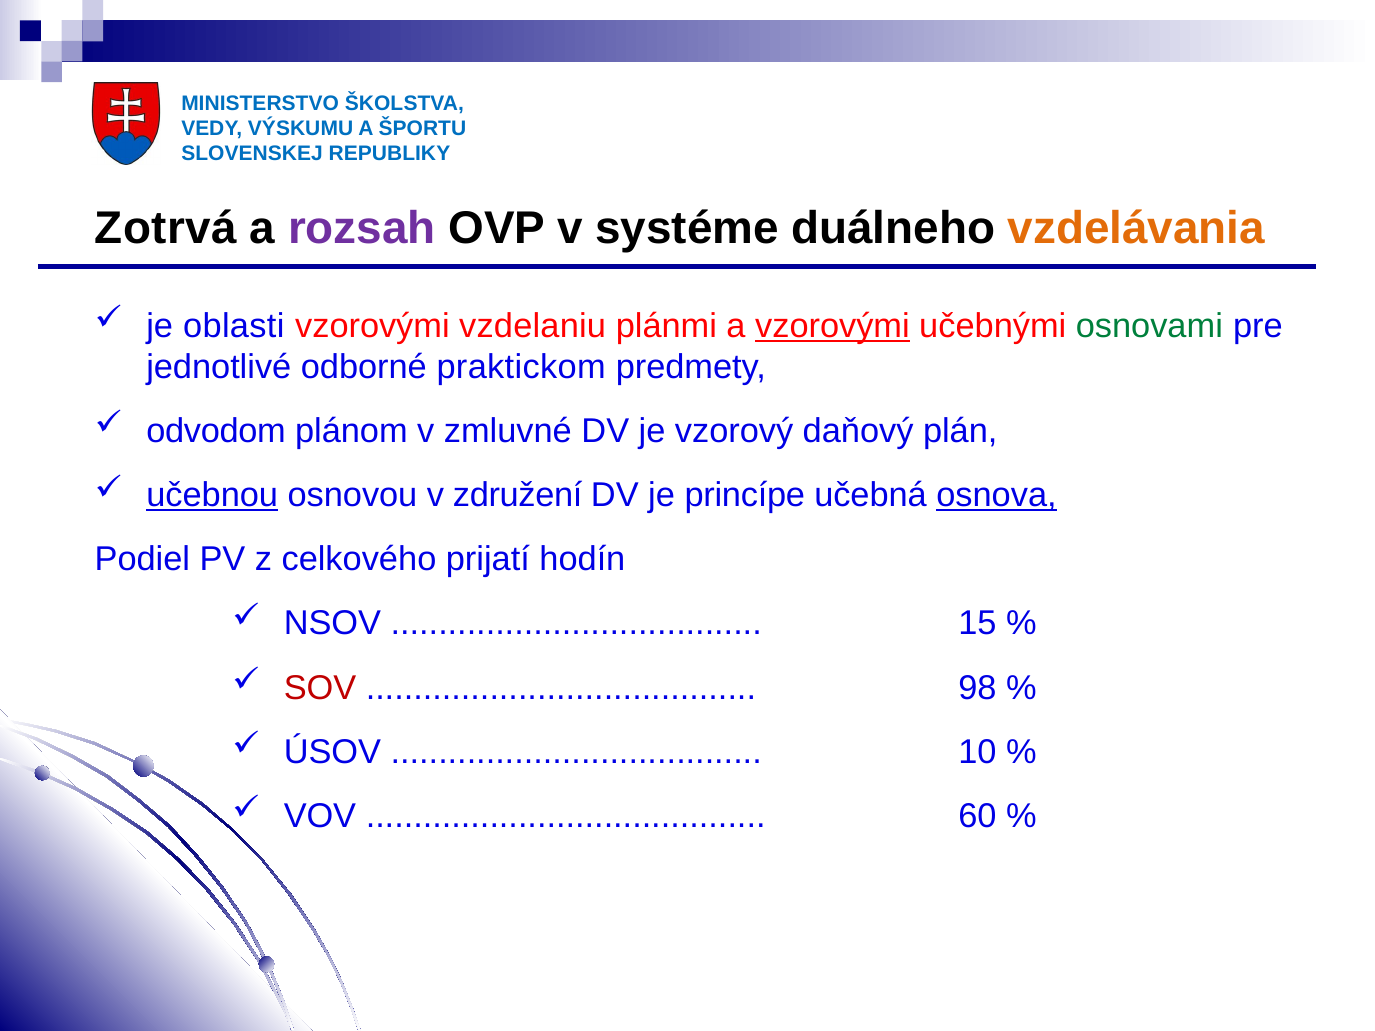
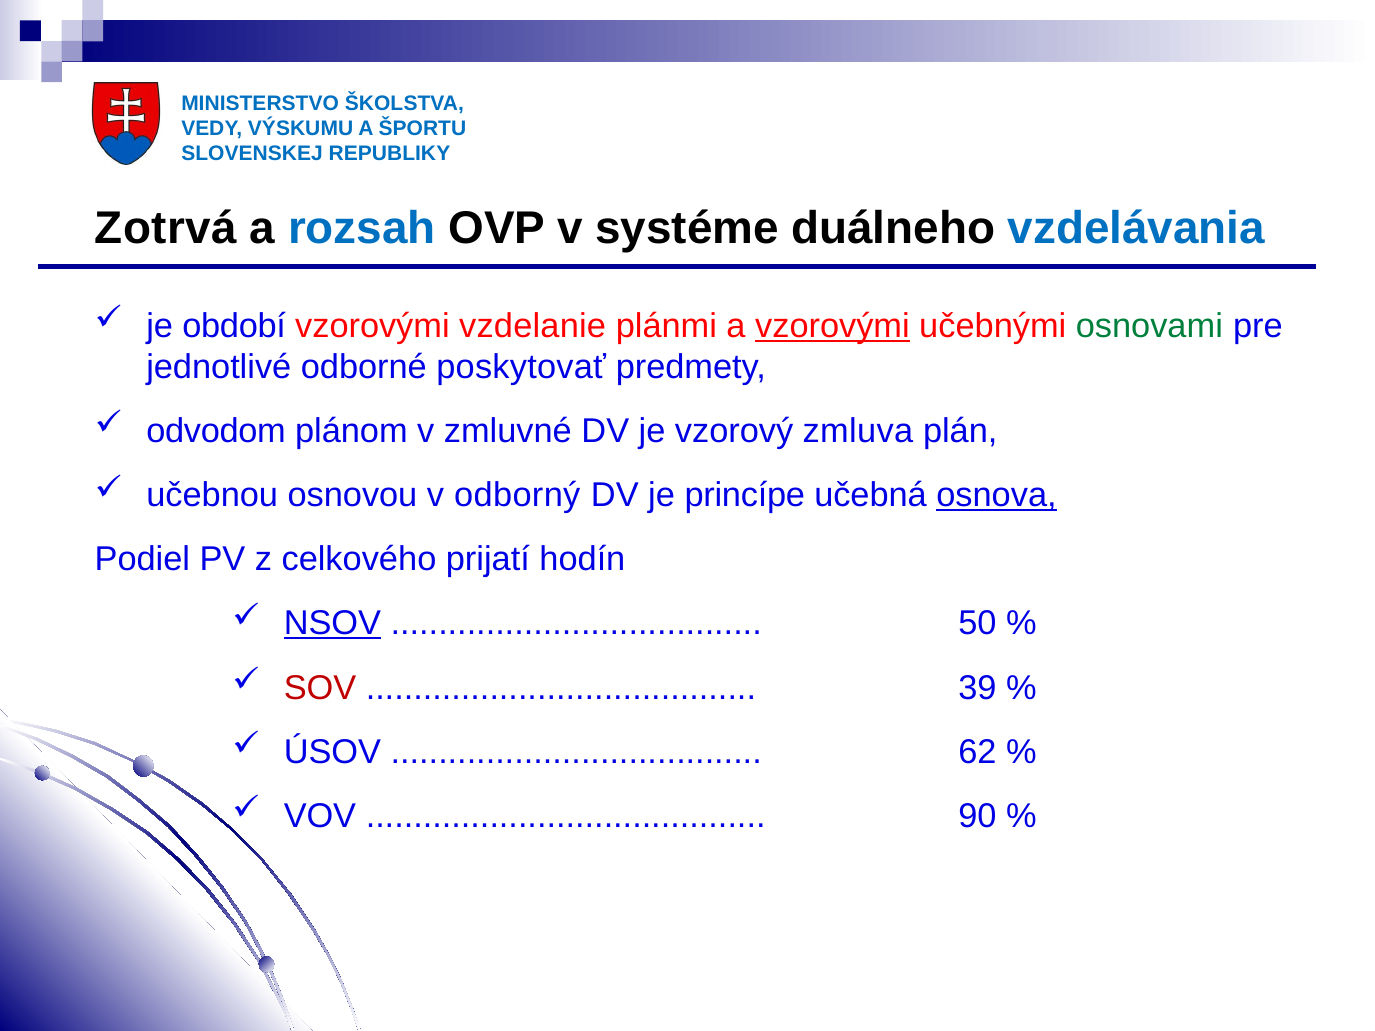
rozsah colour: purple -> blue
vzdelávania colour: orange -> blue
oblasti: oblasti -> období
vzdelaniu: vzdelaniu -> vzdelanie
praktickom: praktickom -> poskytovať
daňový: daňový -> zmluva
učebnou underline: present -> none
združení: združení -> odborný
NSOV underline: none -> present
15: 15 -> 50
98: 98 -> 39
10: 10 -> 62
60: 60 -> 90
